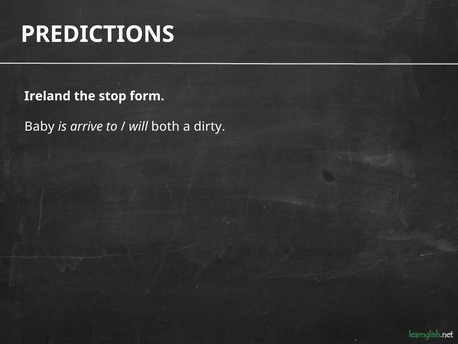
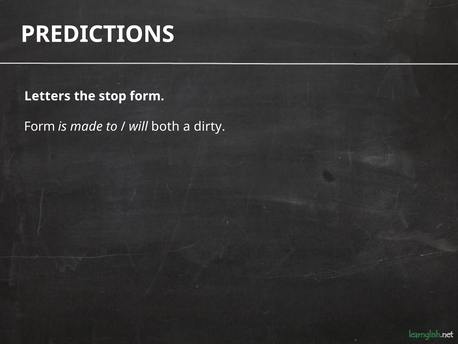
Ireland: Ireland -> Letters
Baby at (39, 127): Baby -> Form
arrive: arrive -> made
